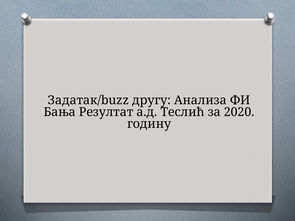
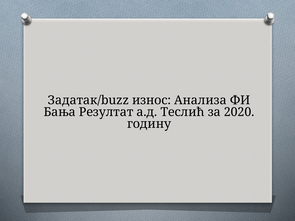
другу: другу -> износ
